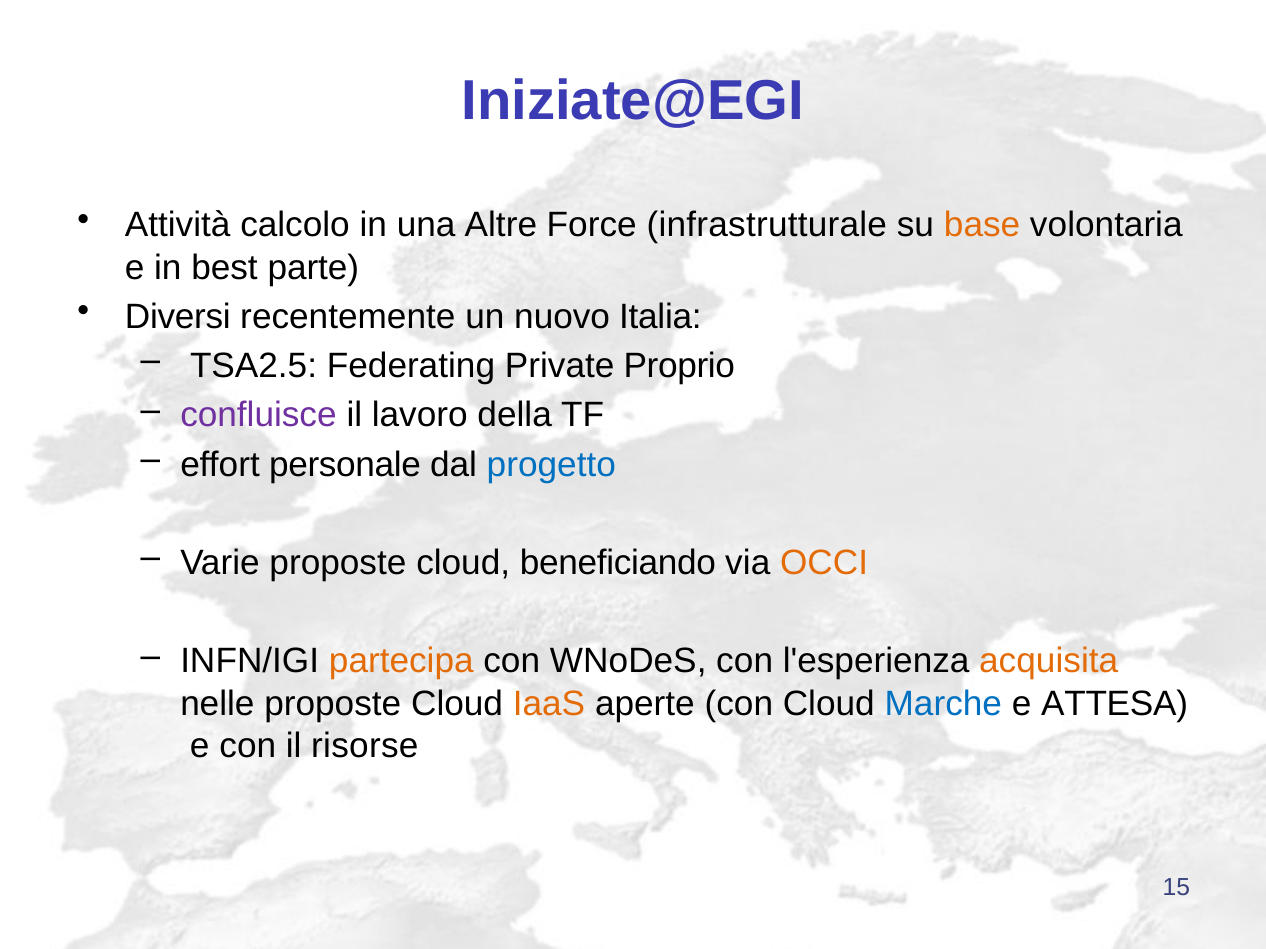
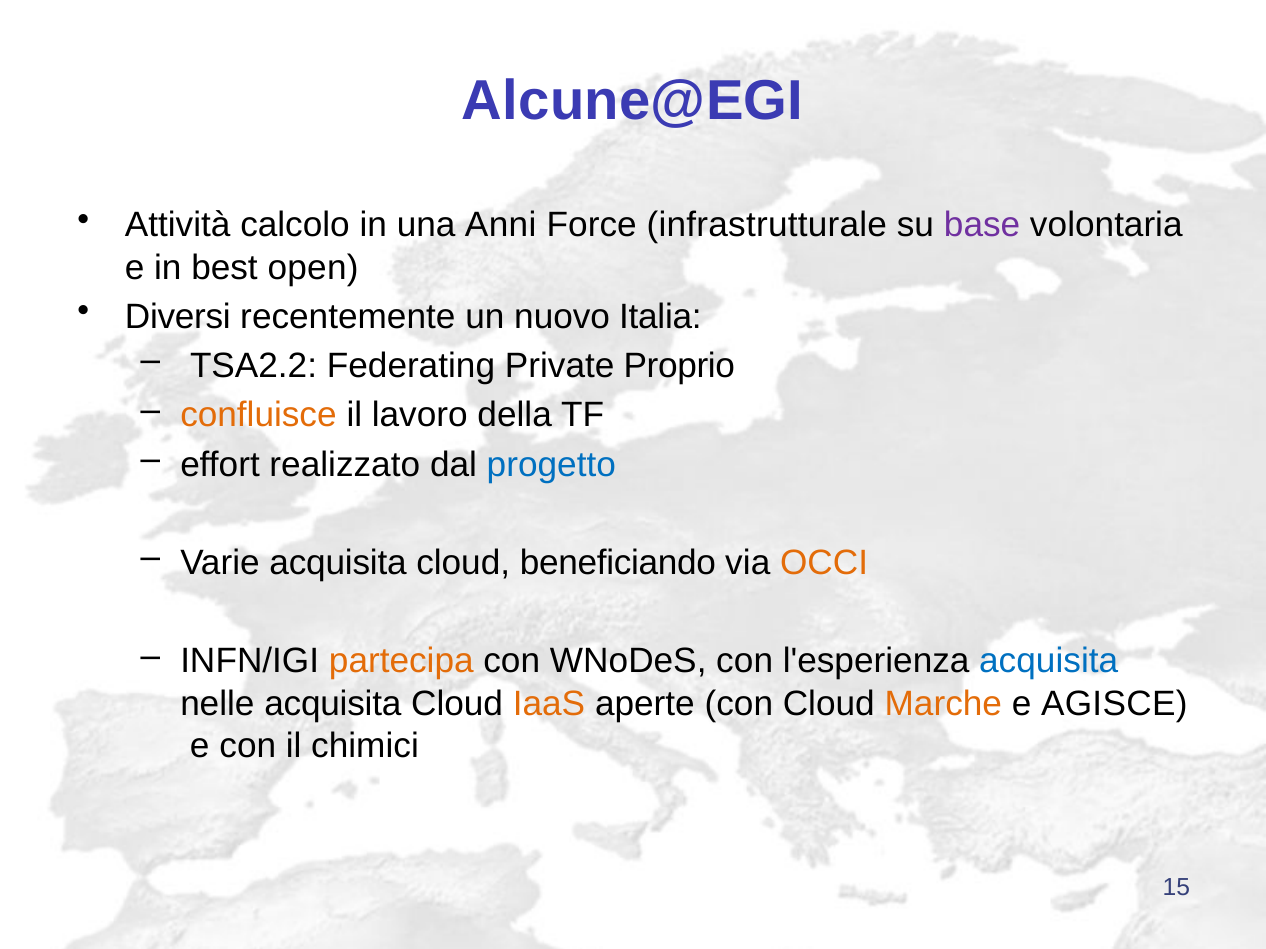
Iniziate@EGI: Iniziate@EGI -> Alcune@EGI
Altre: Altre -> Anni
base colour: orange -> purple
parte: parte -> open
TSA2.5: TSA2.5 -> TSA2.2
confluisce colour: purple -> orange
personale: personale -> realizzato
Varie proposte: proposte -> acquisita
acquisita at (1049, 662) colour: orange -> blue
nelle proposte: proposte -> acquisita
Marche colour: blue -> orange
ATTESA: ATTESA -> AGISCE
risorse: risorse -> chimici
